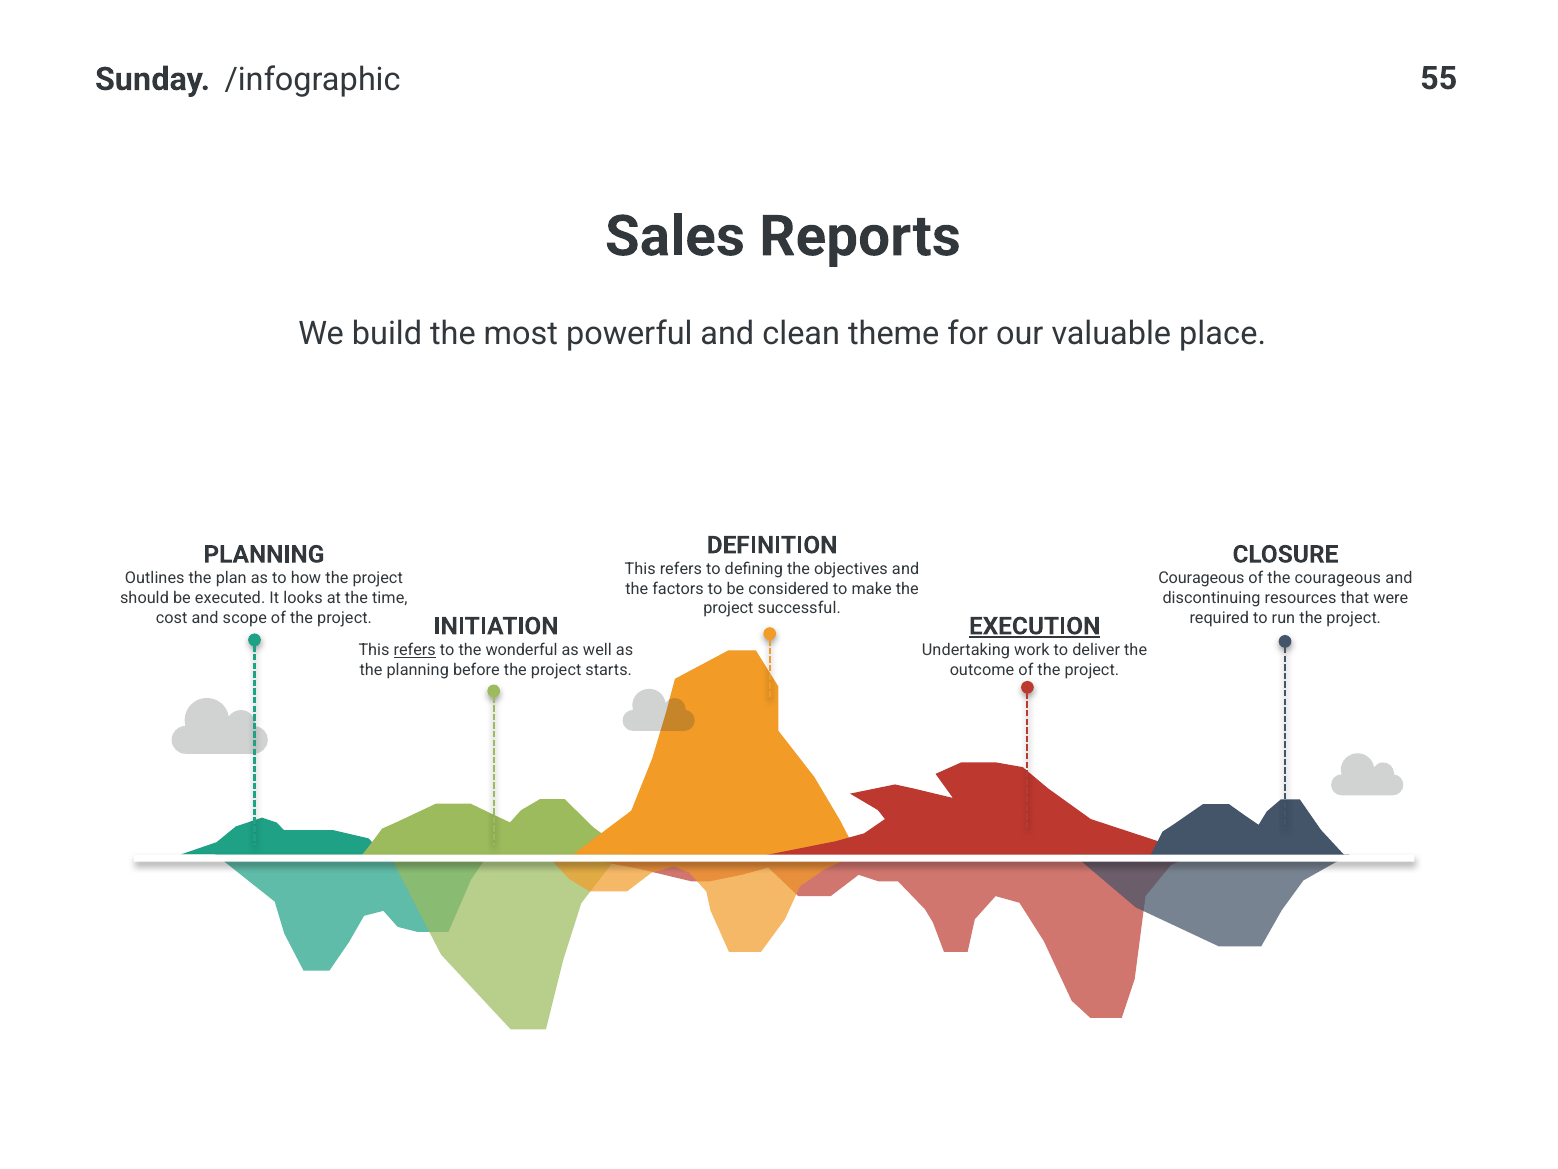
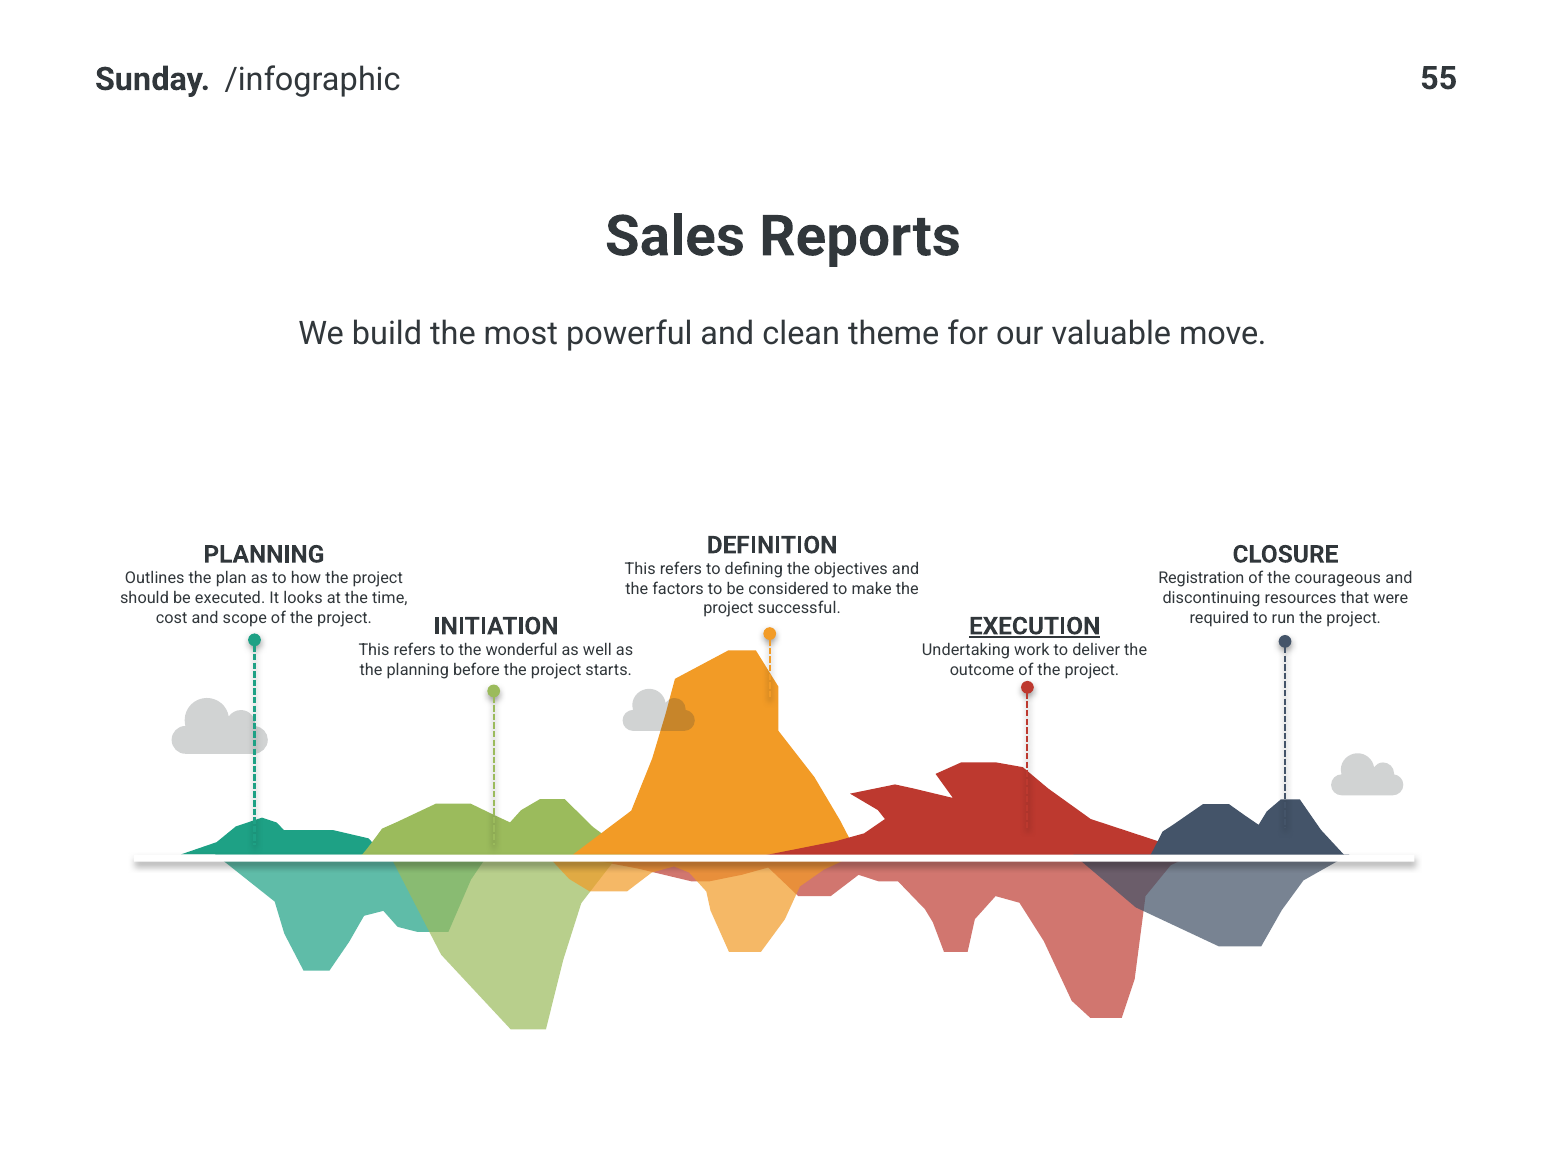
place: place -> move
Courageous at (1201, 578): Courageous -> Registration
refers at (415, 650) underline: present -> none
